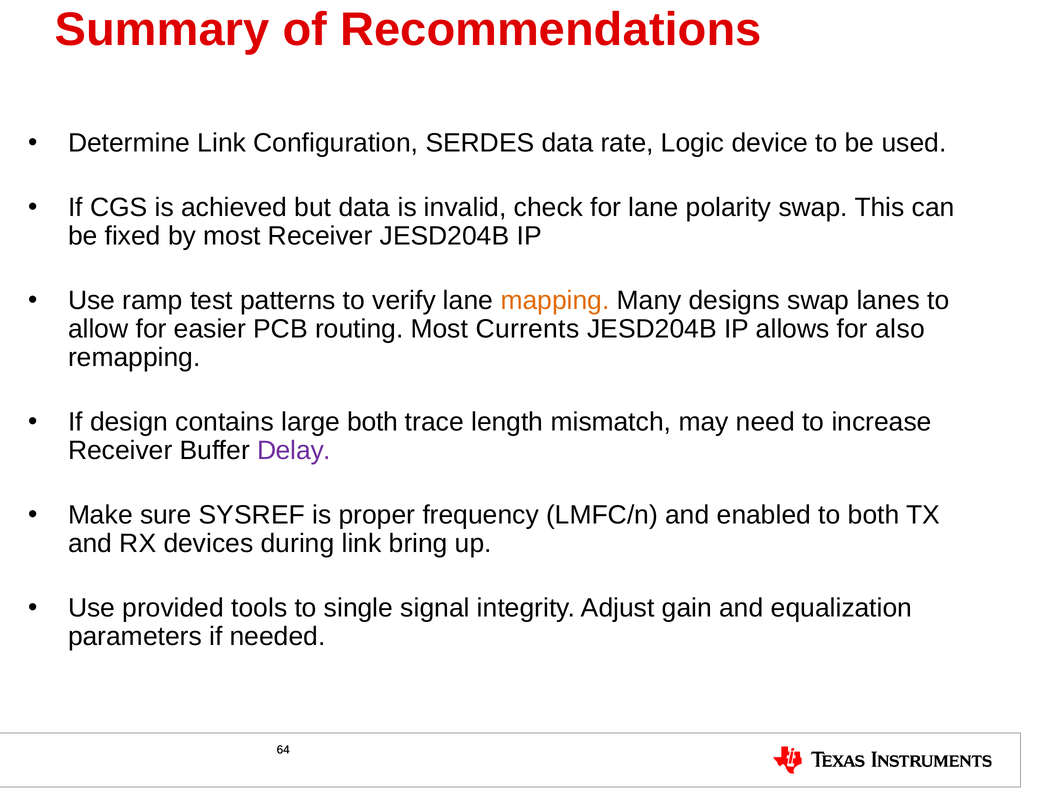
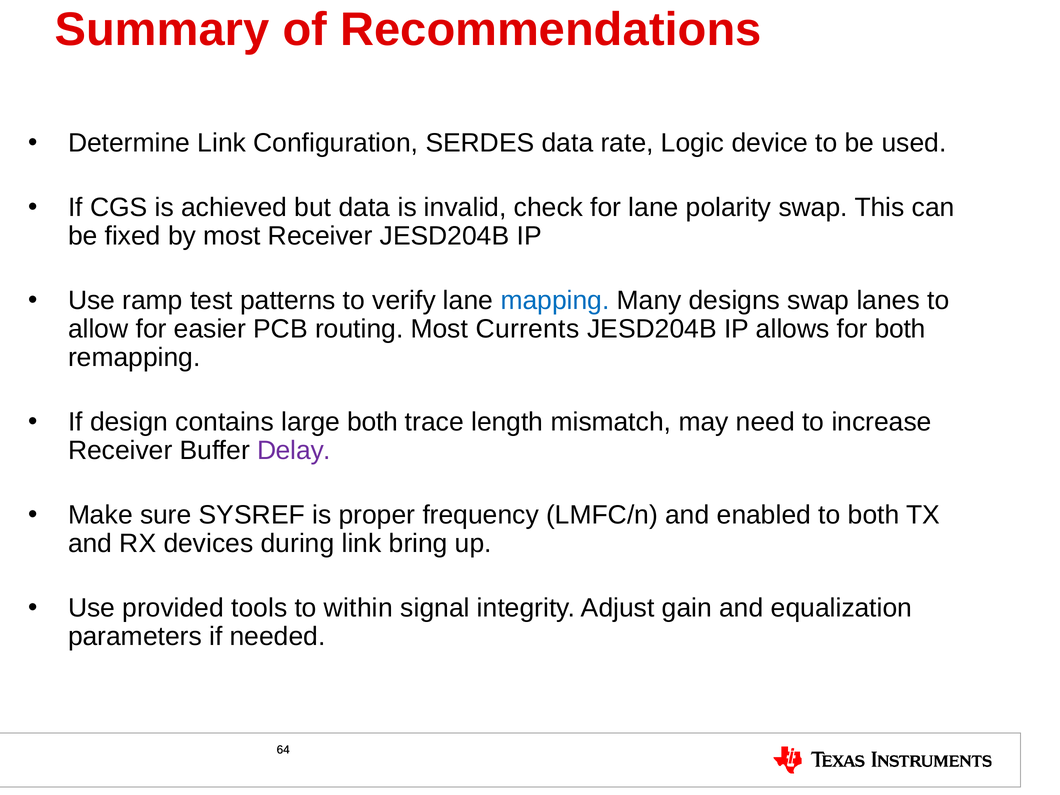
mapping colour: orange -> blue
for also: also -> both
single: single -> within
